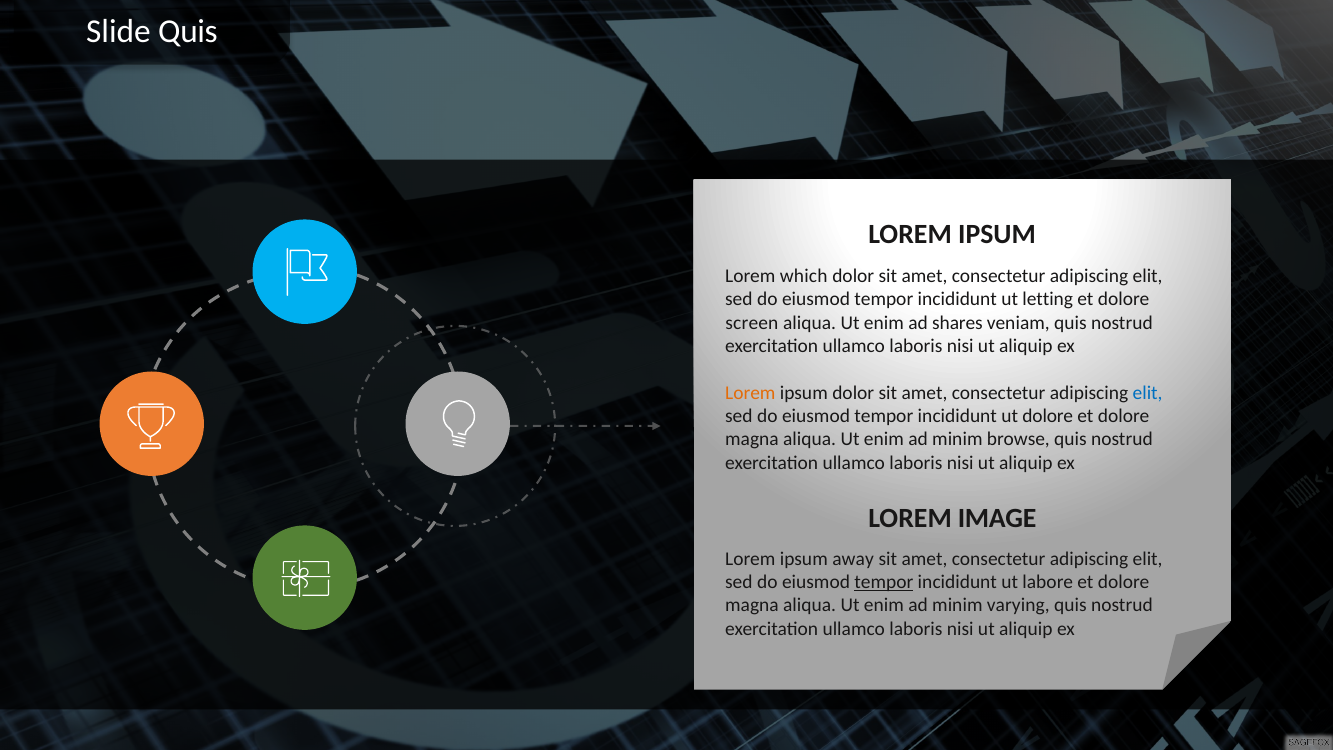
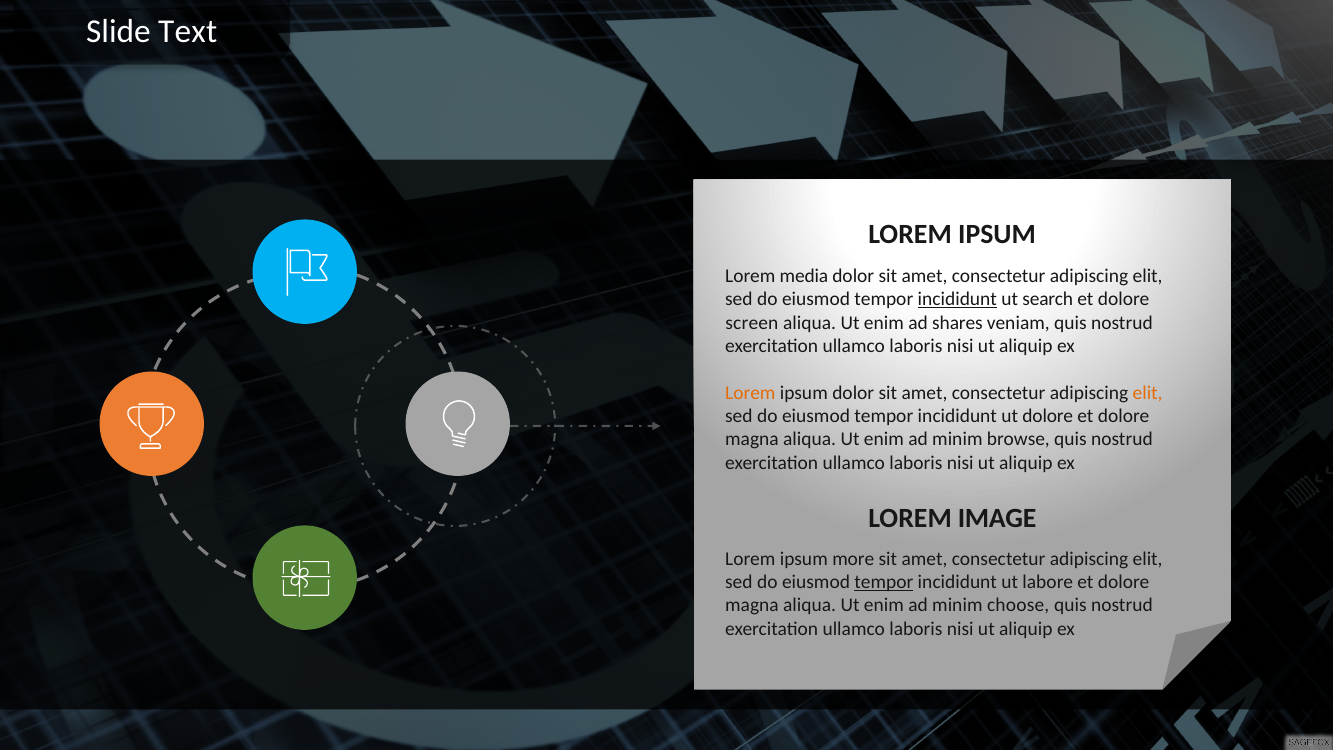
Slide Quis: Quis -> Text
which: which -> media
incididunt at (957, 299) underline: none -> present
letting: letting -> search
elit at (1148, 393) colour: blue -> orange
away: away -> more
varying: varying -> choose
